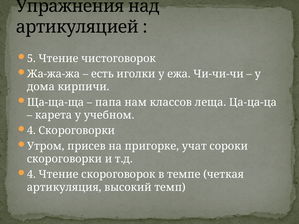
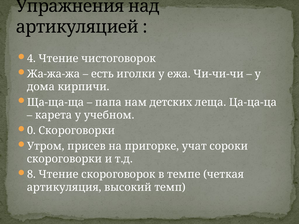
5: 5 -> 4
классов: классов -> детских
4 at (31, 131): 4 -> 0
4 at (31, 175): 4 -> 8
